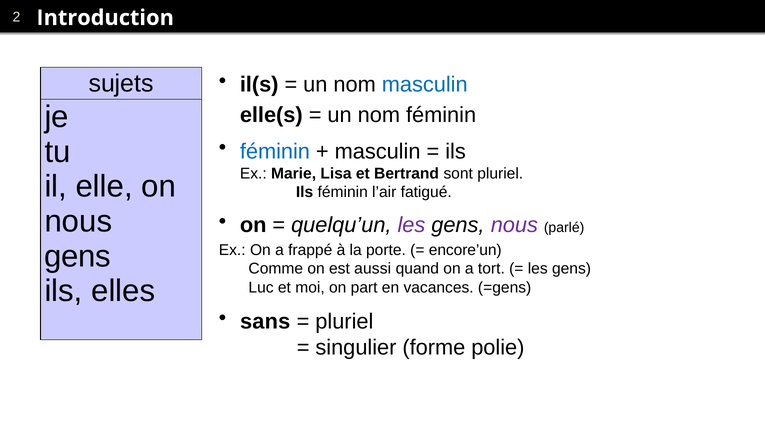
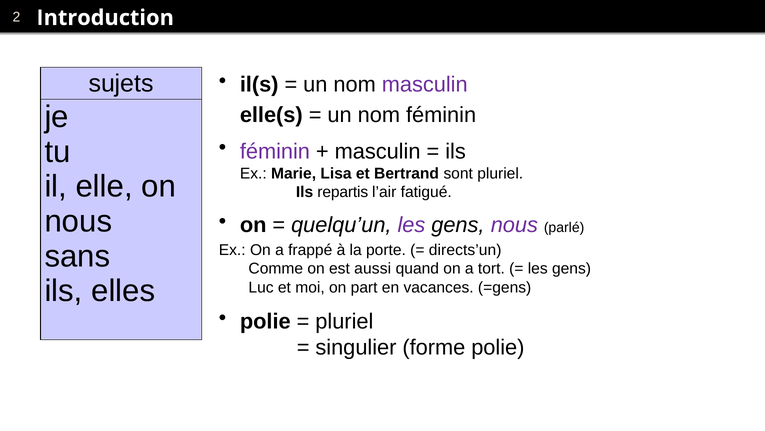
masculin at (425, 84) colour: blue -> purple
féminin at (275, 151) colour: blue -> purple
Ils féminin: féminin -> repartis
gens at (78, 256): gens -> sans
encore’un: encore’un -> directs’un
sans at (265, 321): sans -> polie
